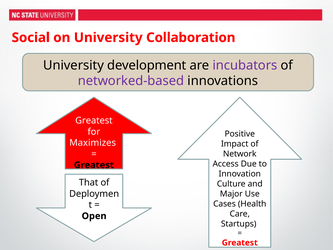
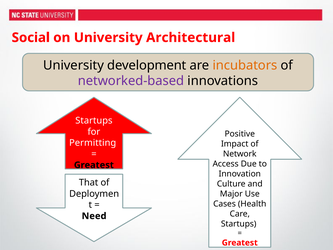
Collaboration: Collaboration -> Architectural
incubators colour: purple -> orange
Greatest at (94, 120): Greatest -> Startups
Maximizes: Maximizes -> Permitting
Open: Open -> Need
